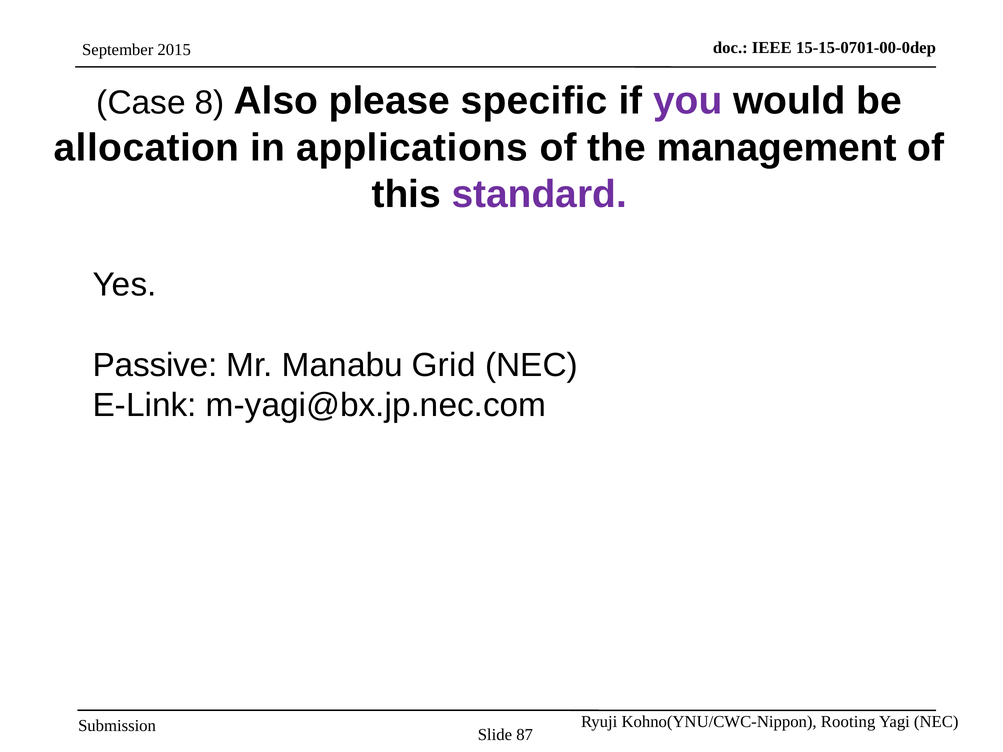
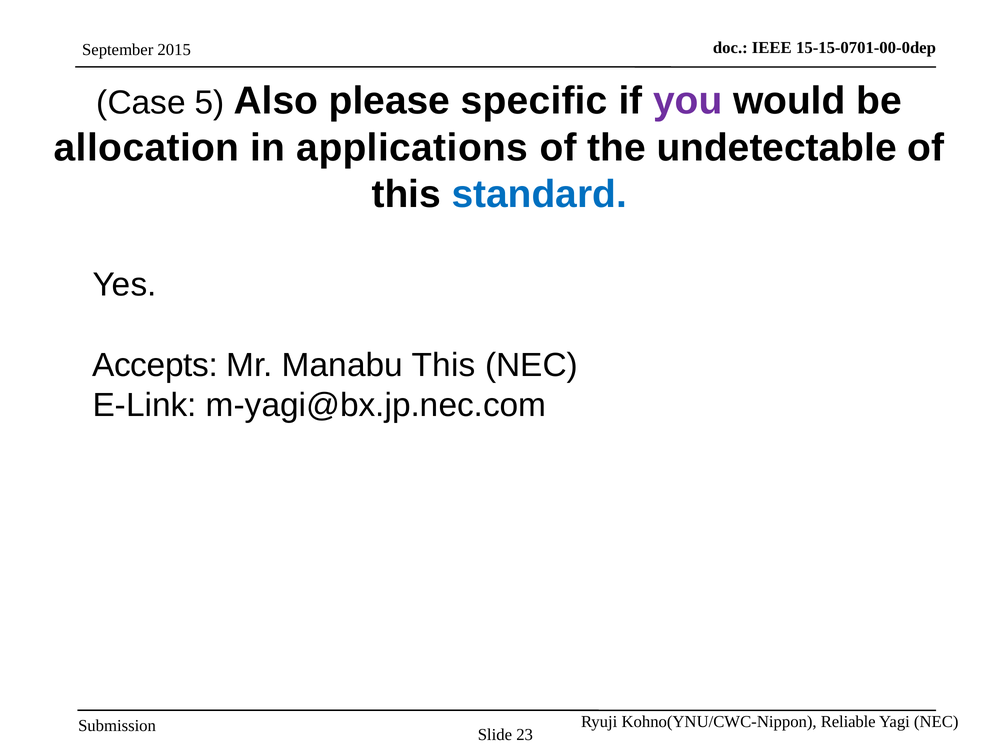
8: 8 -> 5
management: management -> undetectable
standard colour: purple -> blue
Passive: Passive -> Accepts
Manabu Grid: Grid -> This
Rooting: Rooting -> Reliable
87: 87 -> 23
